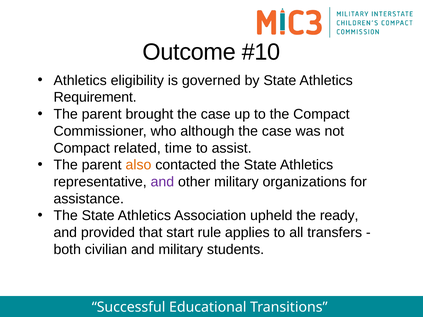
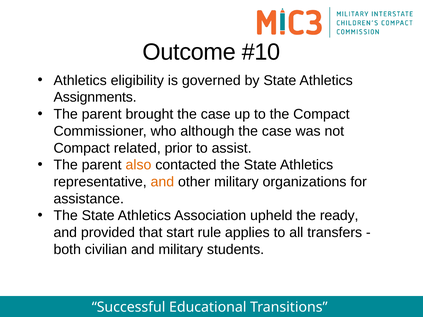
Requirement: Requirement -> Assignments
time: time -> prior
and at (162, 182) colour: purple -> orange
